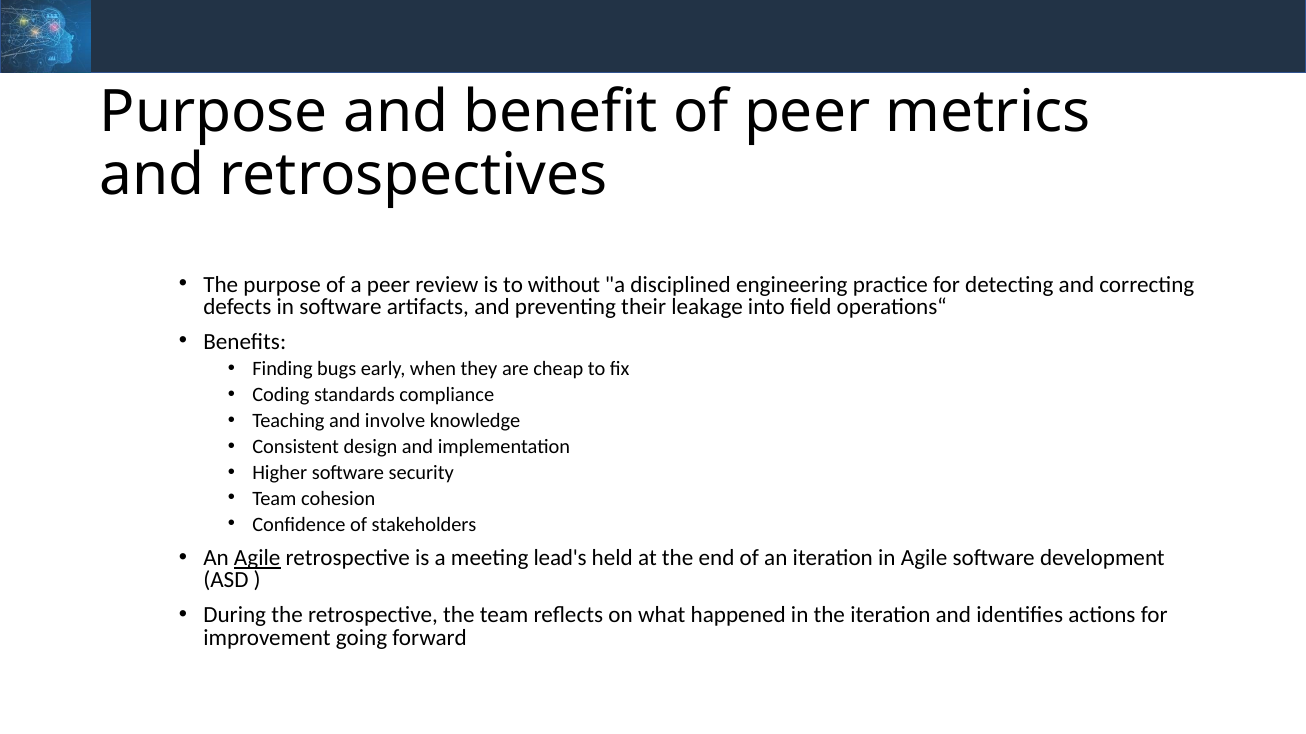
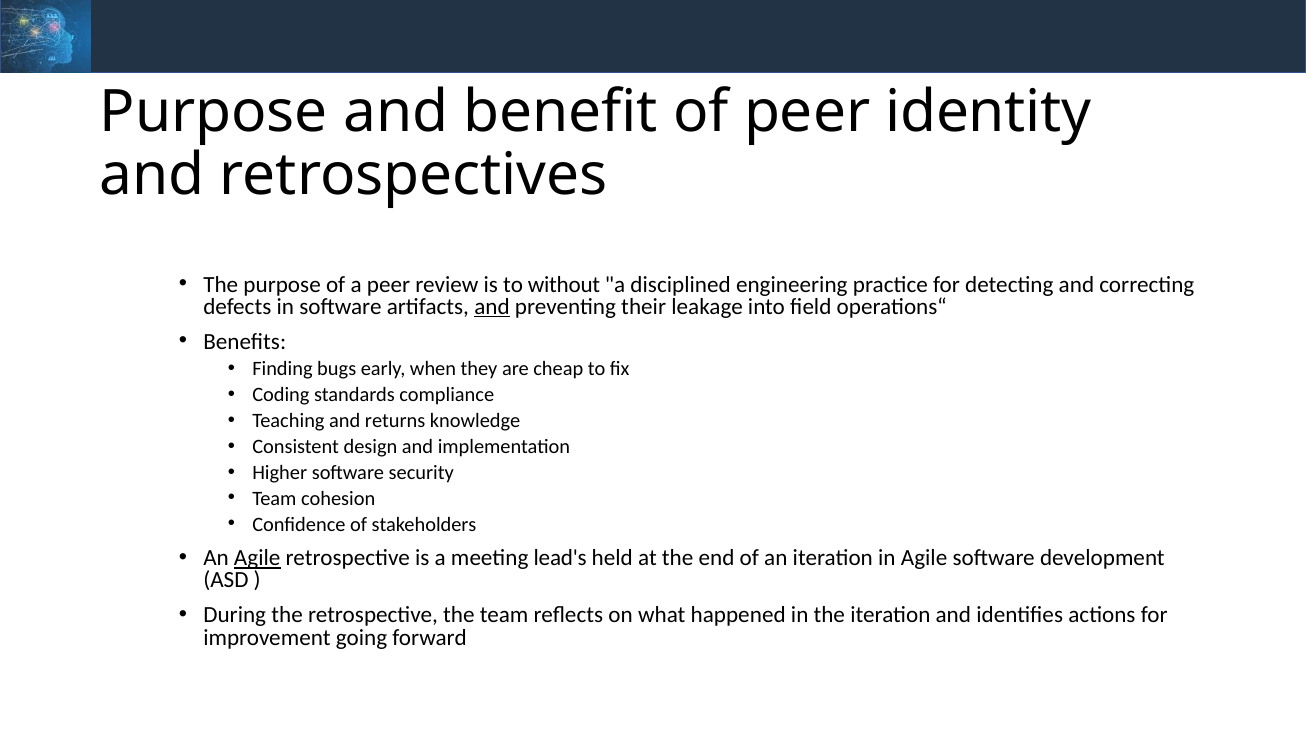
metrics: metrics -> identity
and at (492, 307) underline: none -> present
involve: involve -> returns
